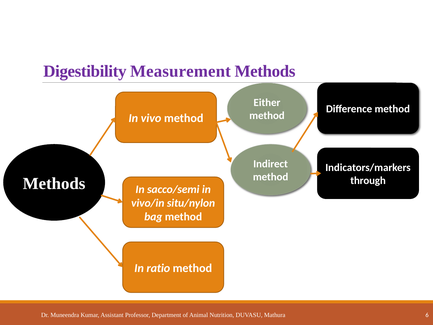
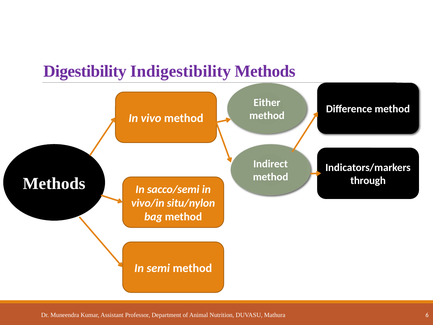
Measurement: Measurement -> Indigestibility
ratio: ratio -> semi
